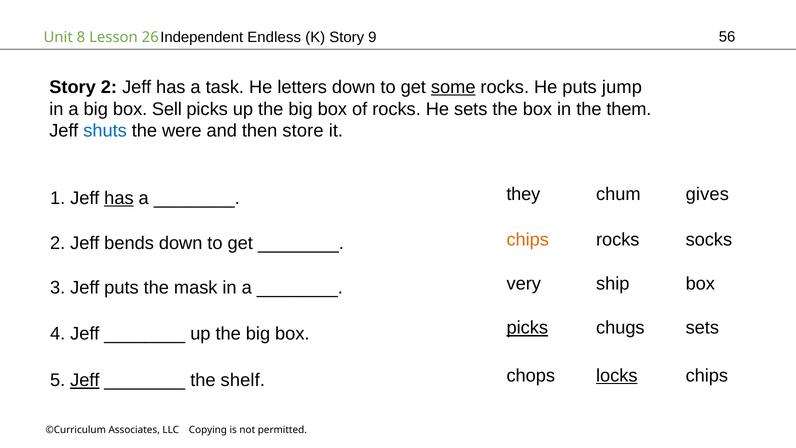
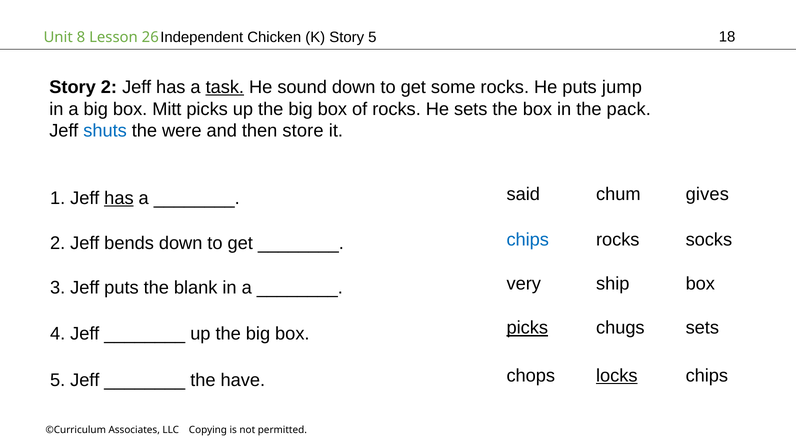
Endless: Endless -> Chicken
Story 9: 9 -> 5
56: 56 -> 18
task underline: none -> present
letters: letters -> sound
some underline: present -> none
Sell: Sell -> Mitt
them: them -> pack
they: they -> said
chips at (528, 239) colour: orange -> blue
mask: mask -> blank
Jeff at (85, 380) underline: present -> none
shelf: shelf -> have
